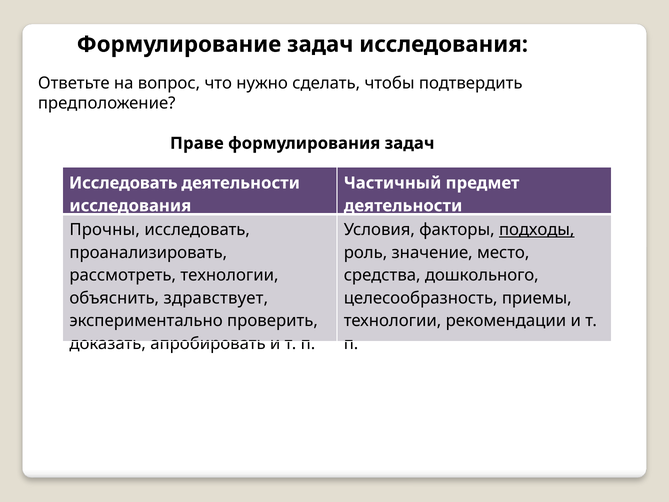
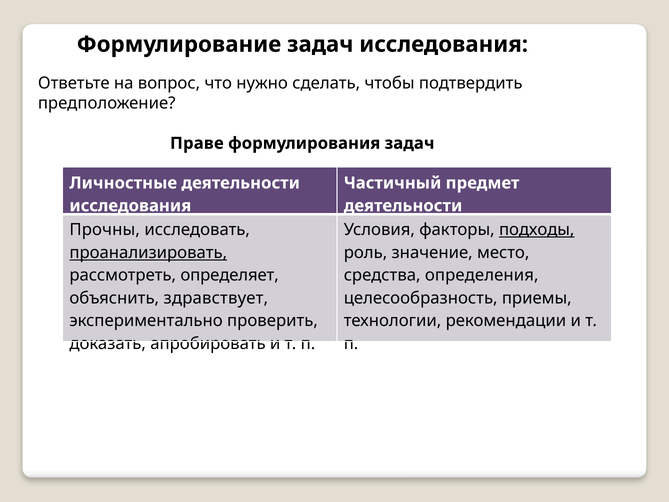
Исследовать at (123, 183): Исследовать -> Личностные
проанализировать underline: none -> present
рассмотреть технологии: технологии -> определяет
дошкольного: дошкольного -> определения
